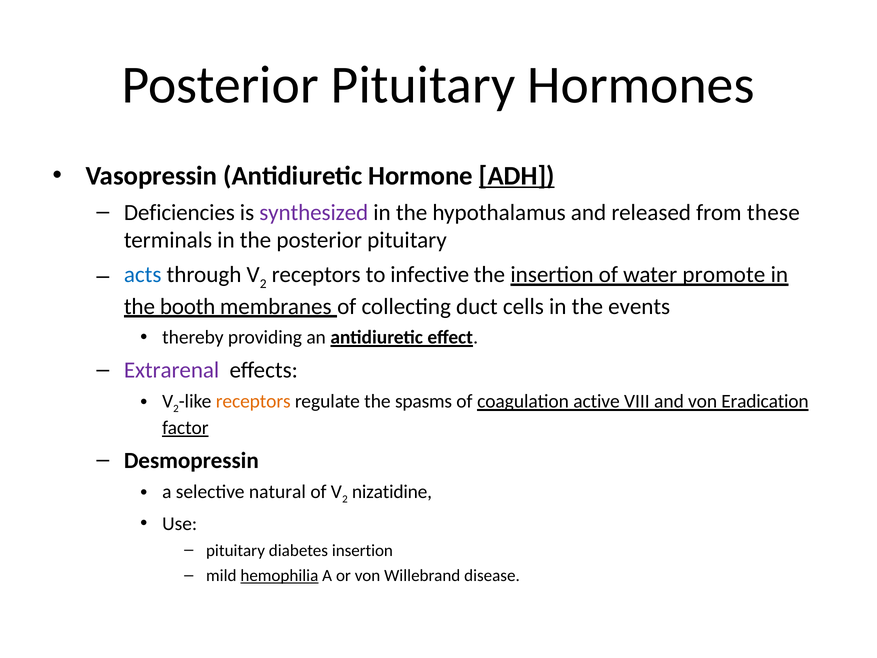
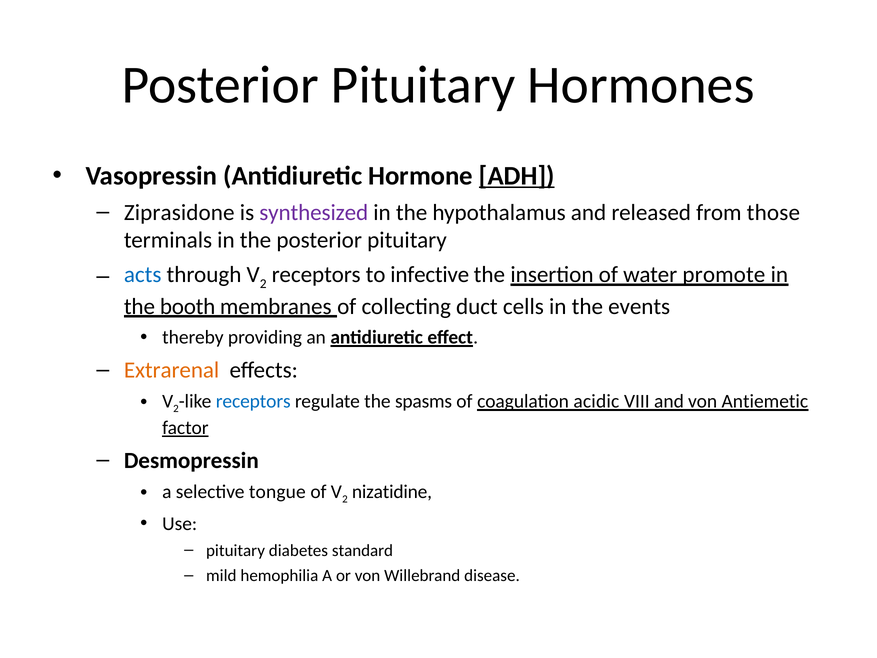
Deficiencies: Deficiencies -> Ziprasidone
these: these -> those
Extrarenal colour: purple -> orange
receptors at (253, 401) colour: orange -> blue
active: active -> acidic
Eradication: Eradication -> Antiemetic
natural: natural -> tongue
diabetes insertion: insertion -> standard
hemophilia underline: present -> none
